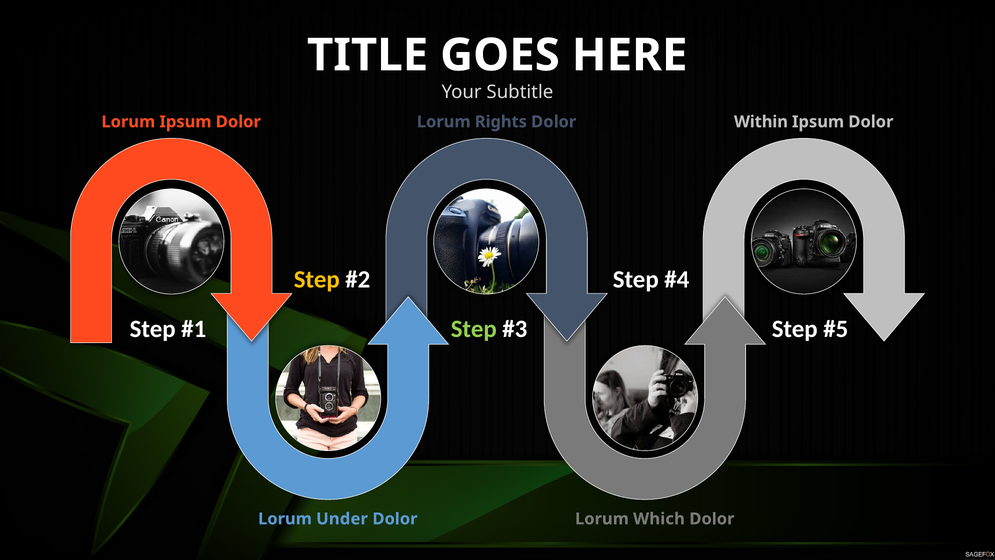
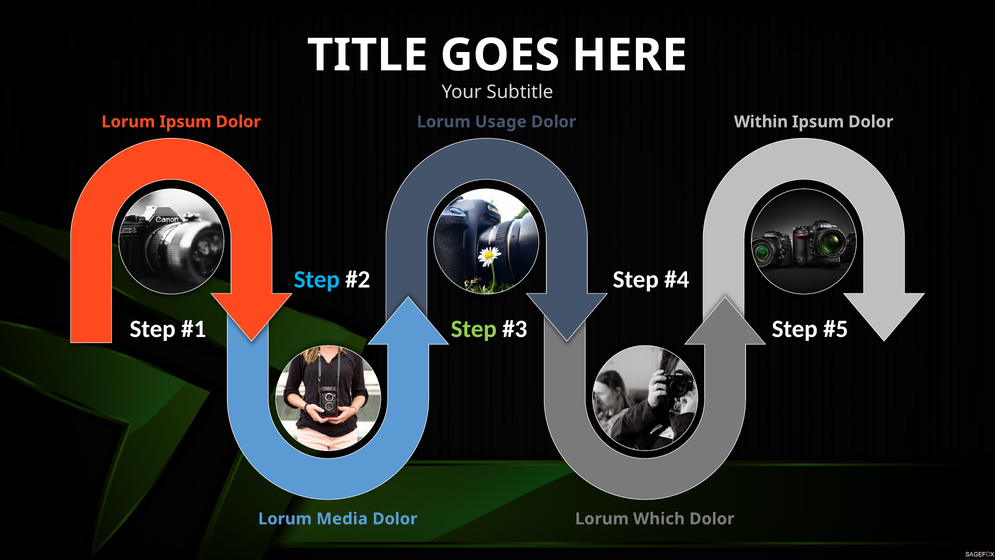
Rights: Rights -> Usage
Step at (317, 280) colour: yellow -> light blue
Under: Under -> Media
